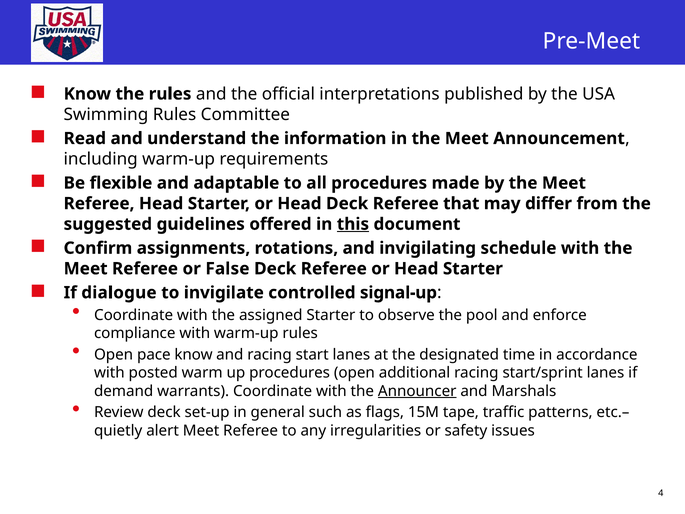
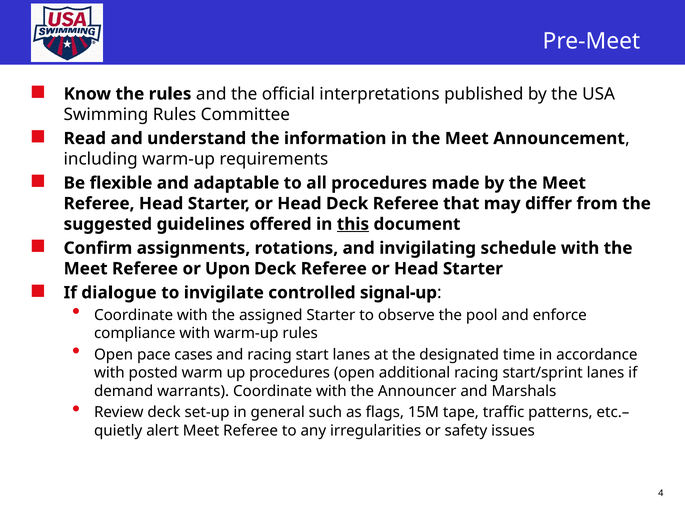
False: False -> Upon
pace know: know -> cases
Announcer underline: present -> none
